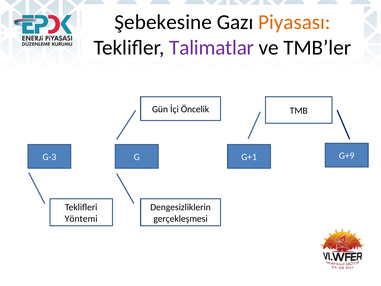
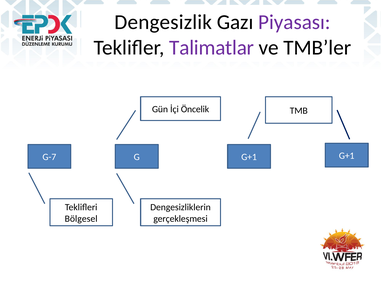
Şebekesine: Şebekesine -> Dengesizlik
Piyasası colour: orange -> purple
G-3: G-3 -> G-7
G+1 G+9: G+9 -> G+1
Yöntemi: Yöntemi -> Bölgesel
